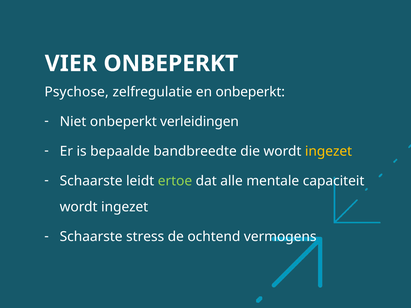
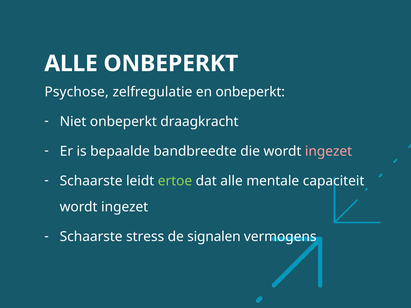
VIER at (71, 64): VIER -> ALLE
verleidingen: verleidingen -> draagkracht
ingezet at (329, 151) colour: yellow -> pink
ochtend: ochtend -> signalen
